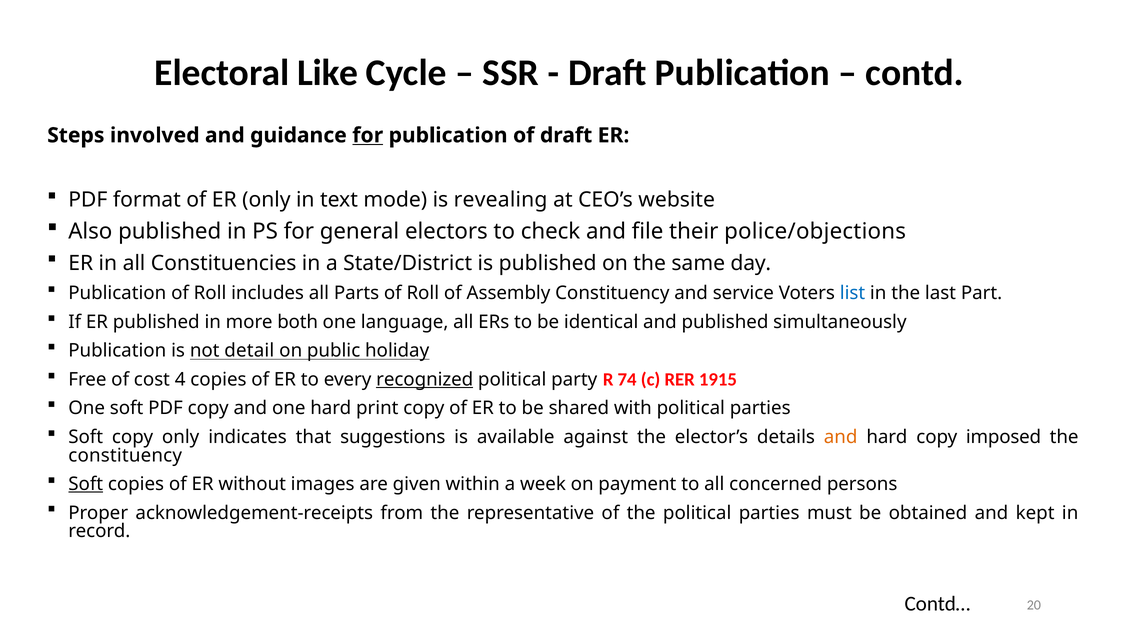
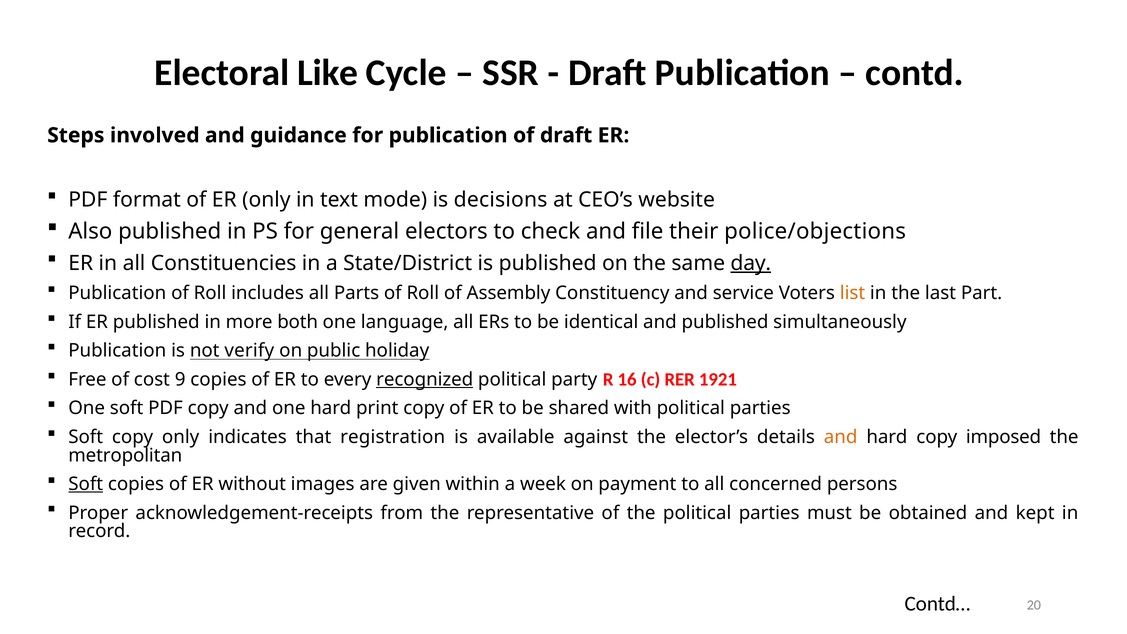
for at (368, 135) underline: present -> none
revealing: revealing -> decisions
day underline: none -> present
list colour: blue -> orange
detail: detail -> verify
4: 4 -> 9
74: 74 -> 16
1915: 1915 -> 1921
suggestions: suggestions -> registration
constituency at (125, 455): constituency -> metropolitan
